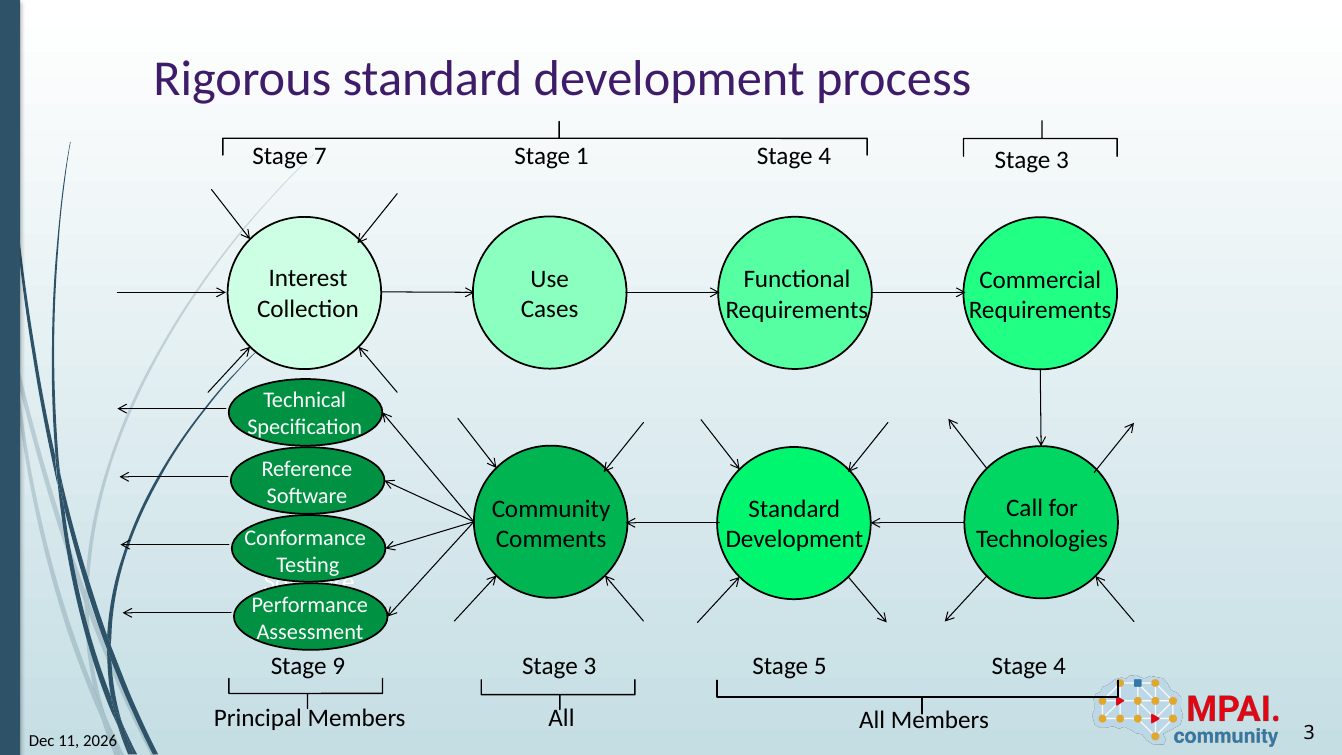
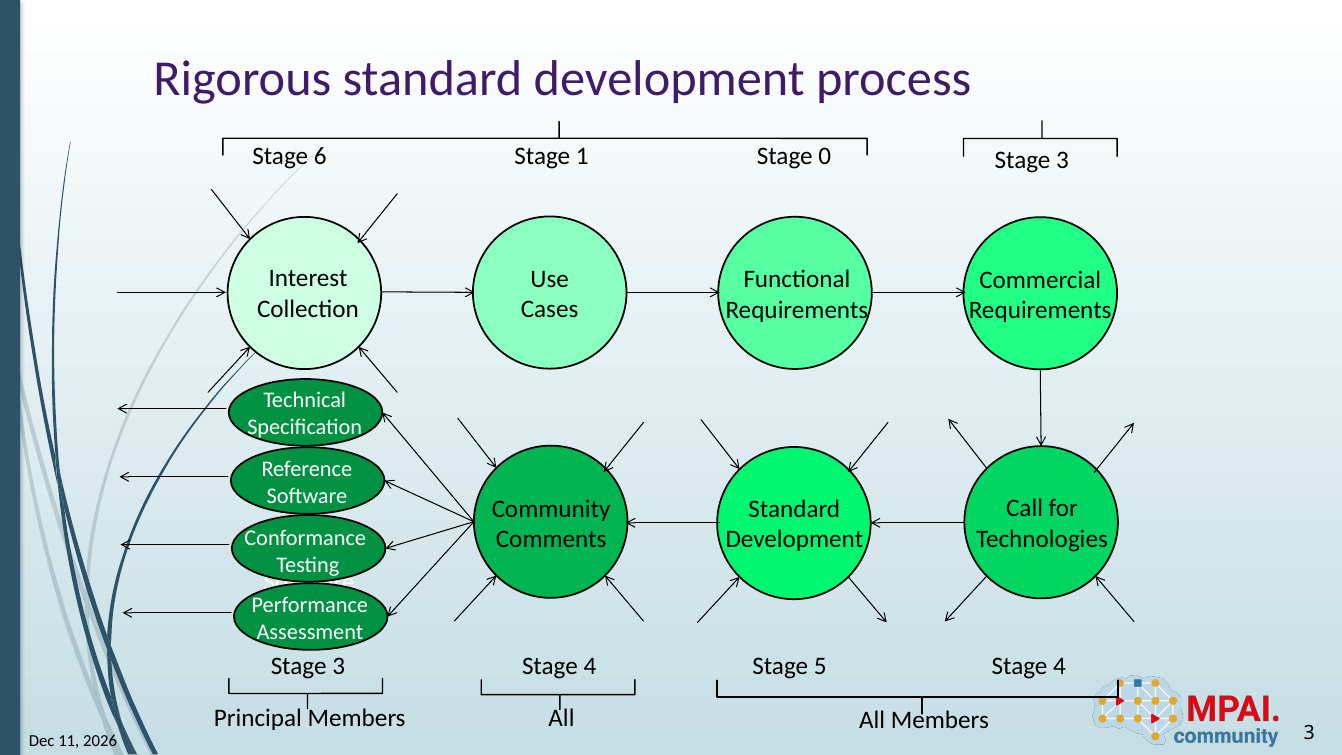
7: 7 -> 6
1 Stage 4: 4 -> 0
9 at (339, 666): 9 -> 3
3 at (590, 666): 3 -> 4
